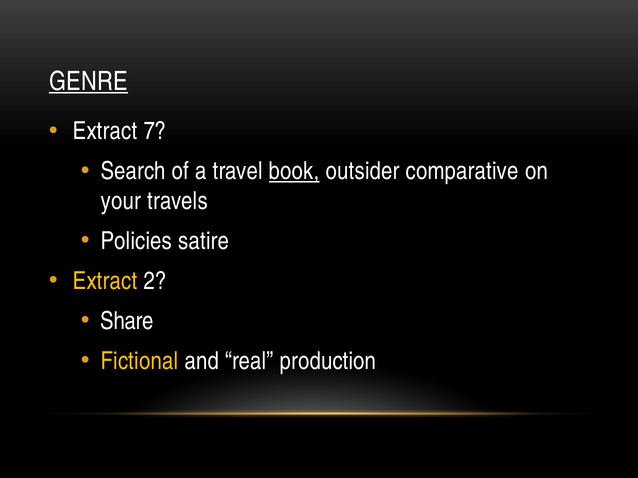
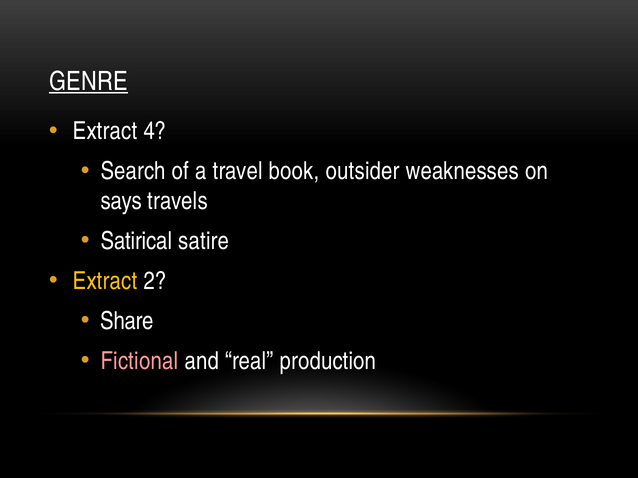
7: 7 -> 4
book underline: present -> none
comparative: comparative -> weaknesses
your: your -> says
Policies: Policies -> Satirical
Fictional colour: yellow -> pink
